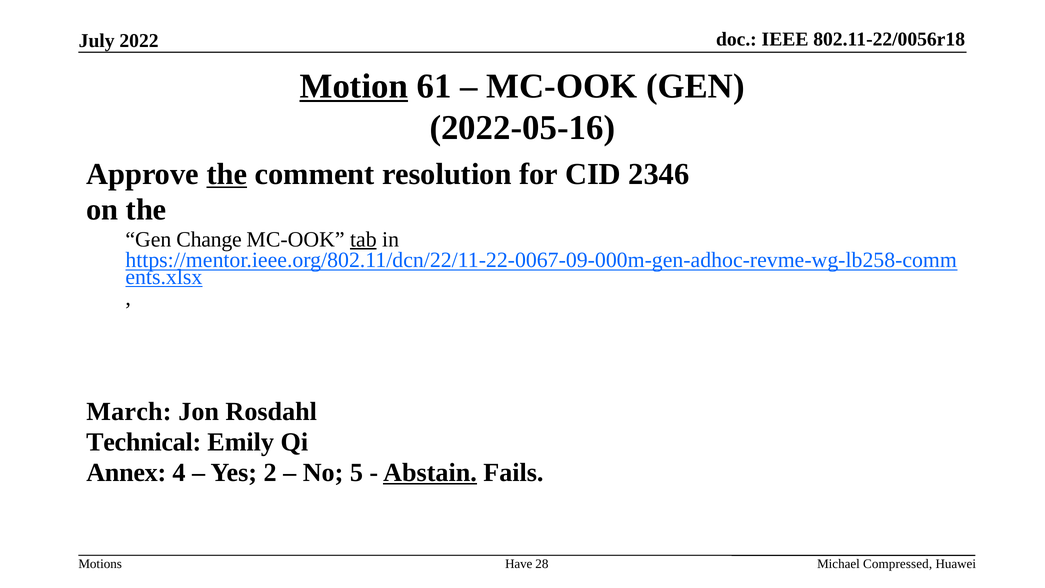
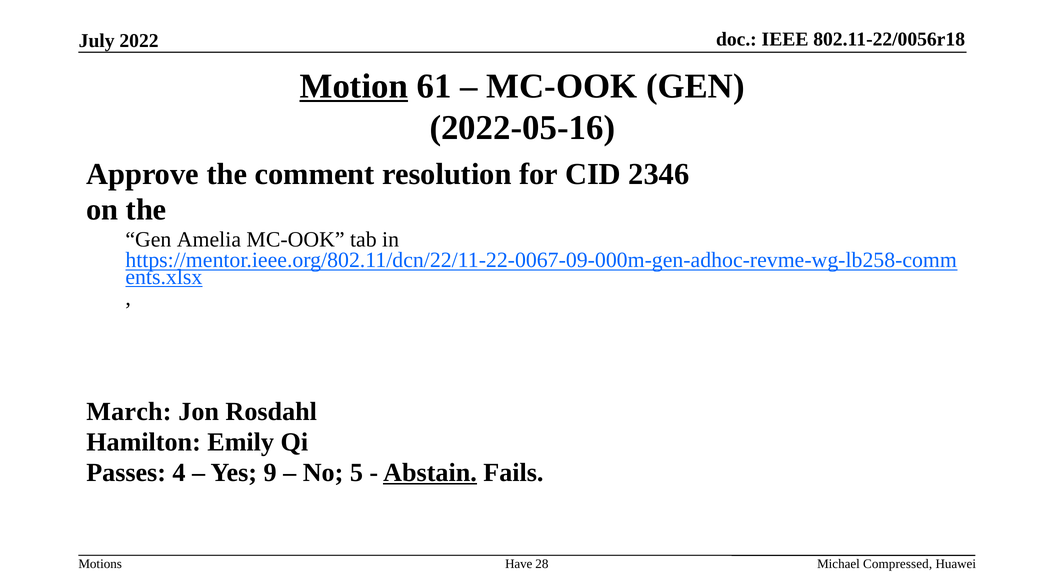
the at (227, 174) underline: present -> none
Change: Change -> Amelia
tab underline: present -> none
Technical: Technical -> Hamilton
Annex: Annex -> Passes
2: 2 -> 9
